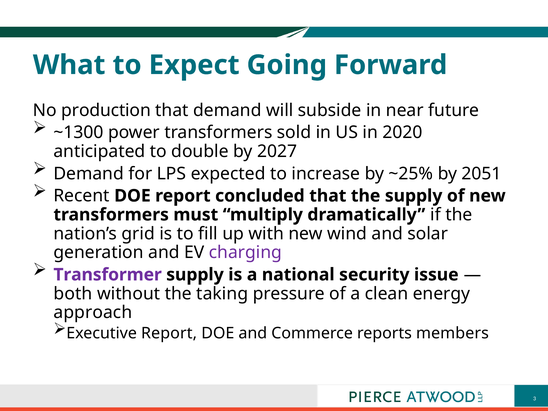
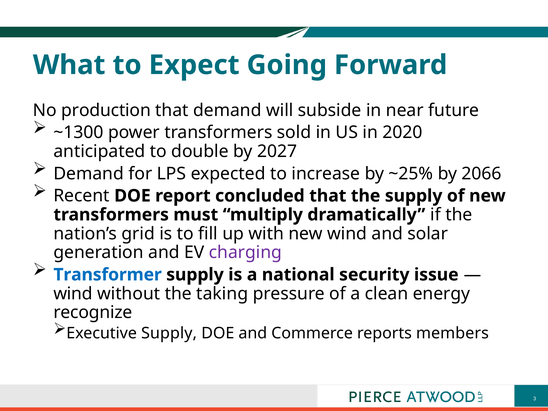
2051: 2051 -> 2066
Transformer colour: purple -> blue
both at (73, 294): both -> wind
approach: approach -> recognize
Executive Report: Report -> Supply
